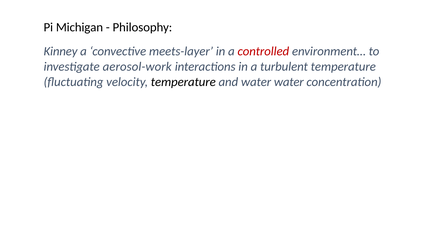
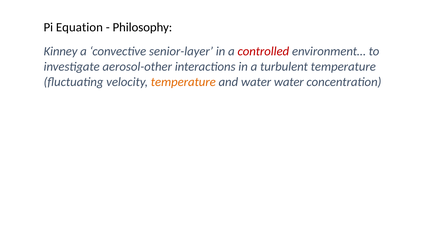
Michigan: Michigan -> Equation
meets-layer: meets-layer -> senior-layer
aerosol-work: aerosol-work -> aerosol-other
temperature at (183, 82) colour: black -> orange
